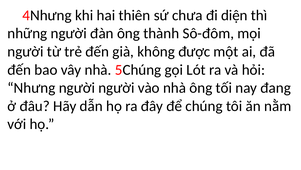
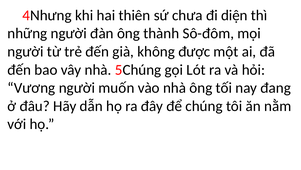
Nhưng: Nhưng -> Vương
người người: người -> muốn
